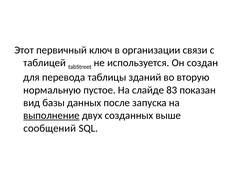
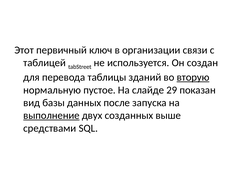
вторую underline: none -> present
83: 83 -> 29
сообщений: сообщений -> средствами
